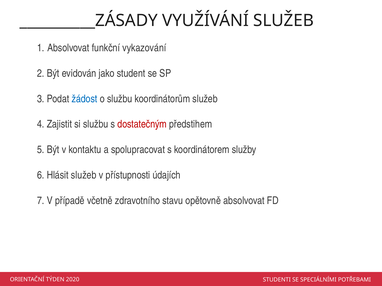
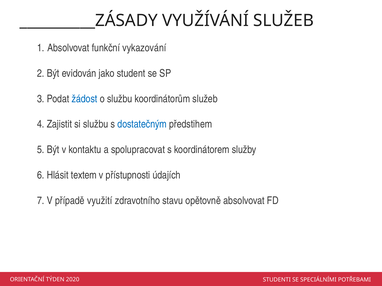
dostatečným colour: red -> blue
Hlásit služeb: služeb -> textem
včetně: včetně -> využití
